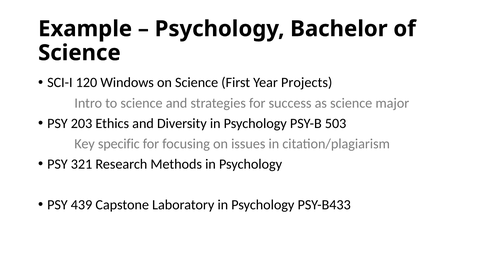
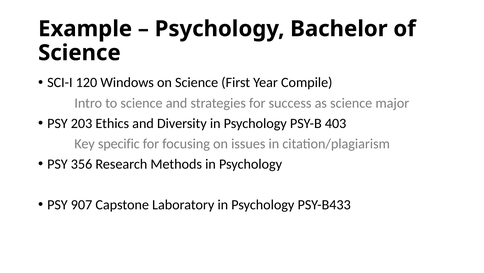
Projects: Projects -> Compile
503: 503 -> 403
321: 321 -> 356
439: 439 -> 907
